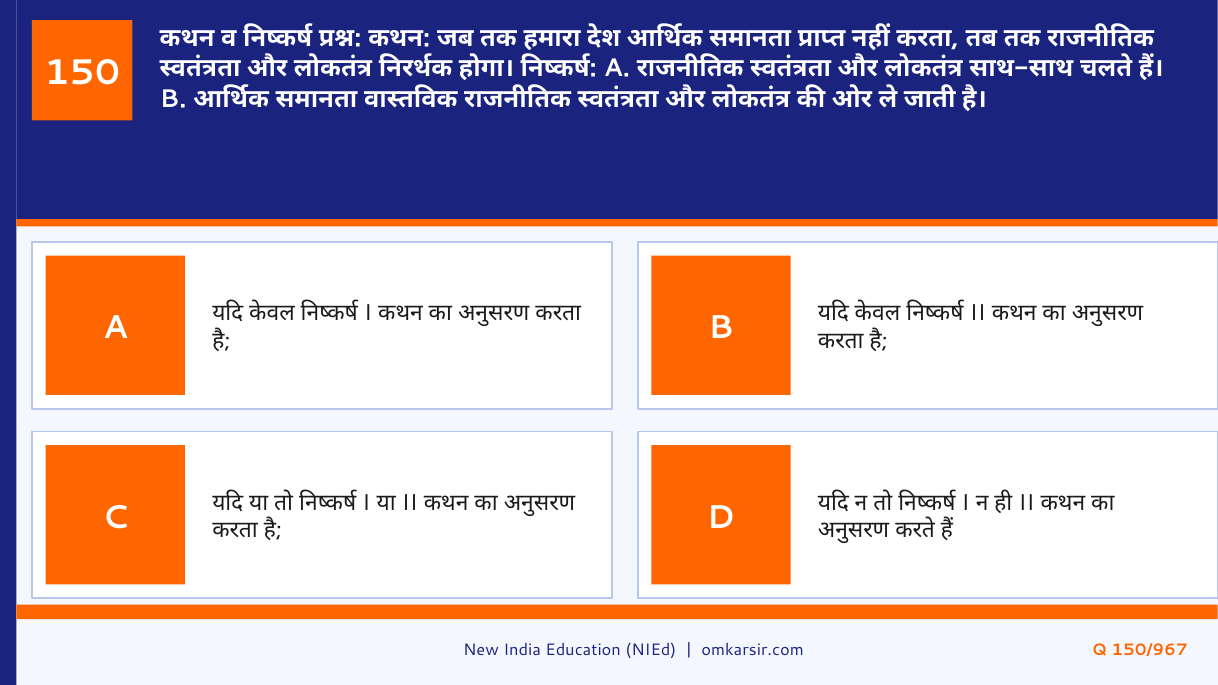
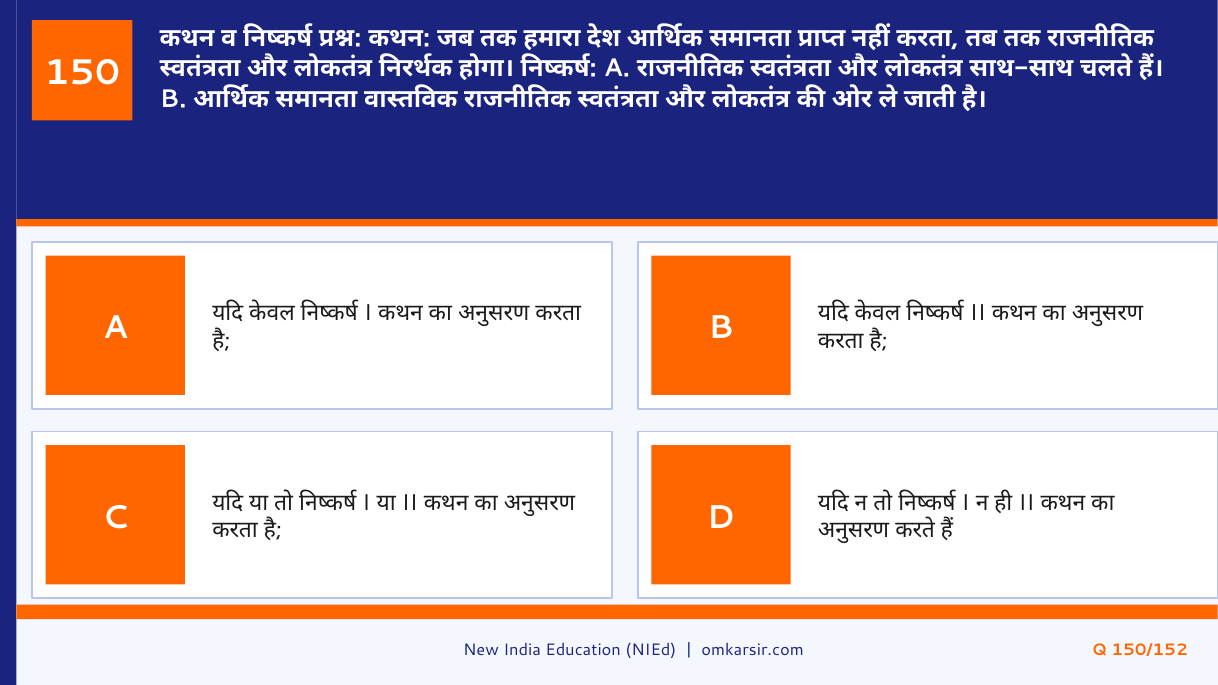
150/967: 150/967 -> 150/152
